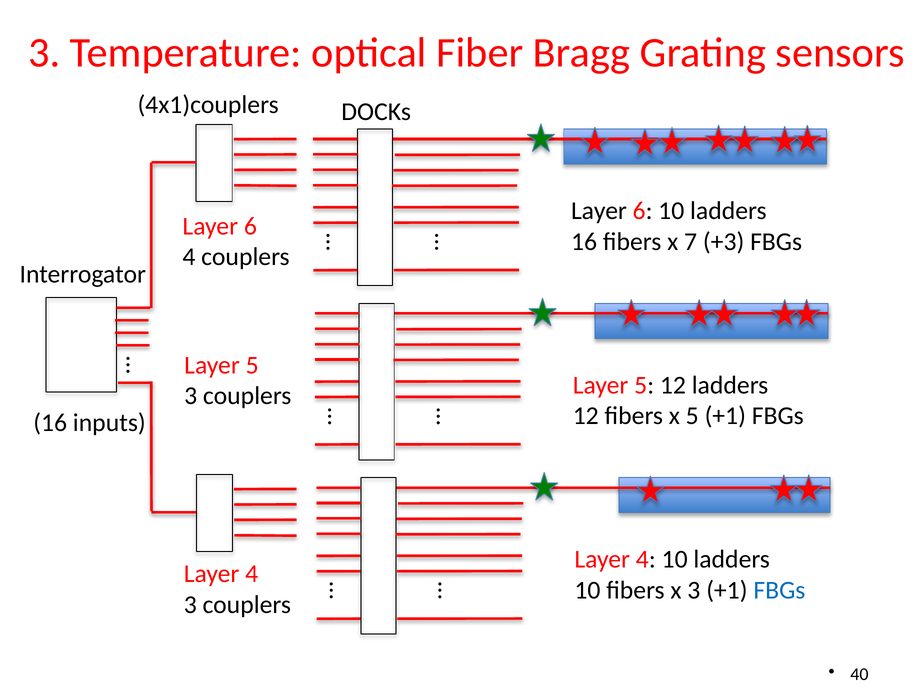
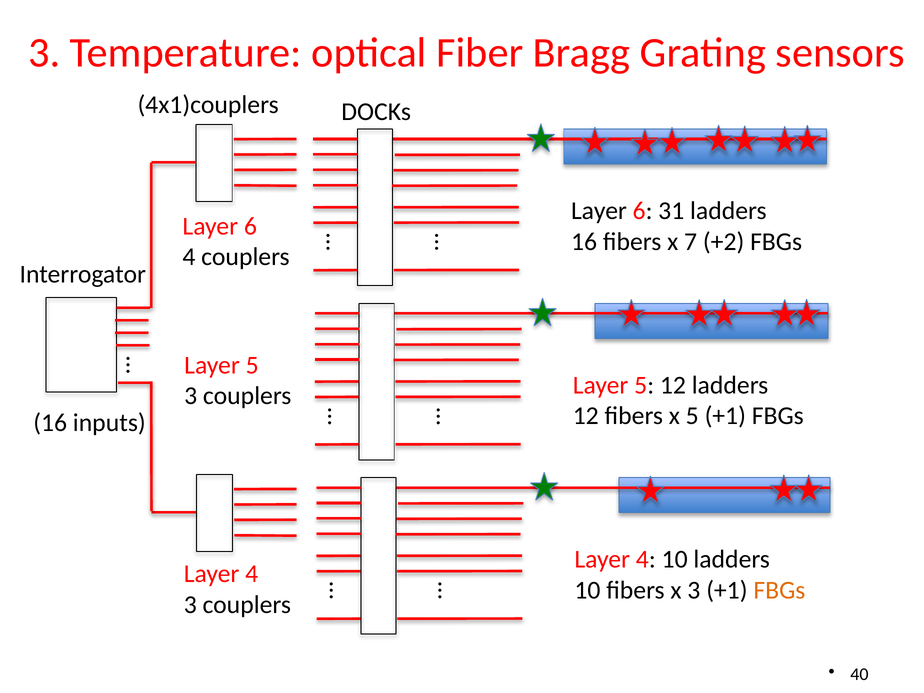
6 10: 10 -> 31
+3: +3 -> +2
FBGs at (779, 590) colour: blue -> orange
